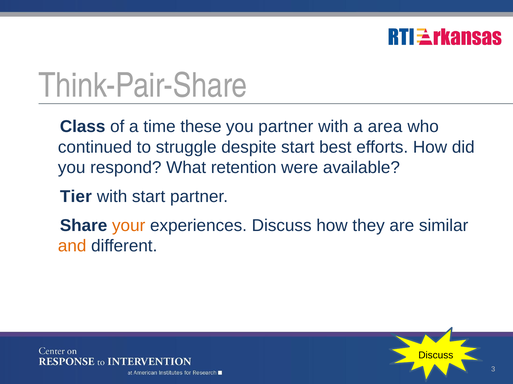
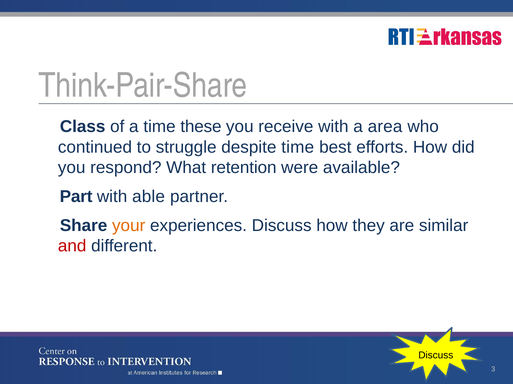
you partner: partner -> receive
despite start: start -> time
Tier: Tier -> Part
with start: start -> able
and colour: orange -> red
